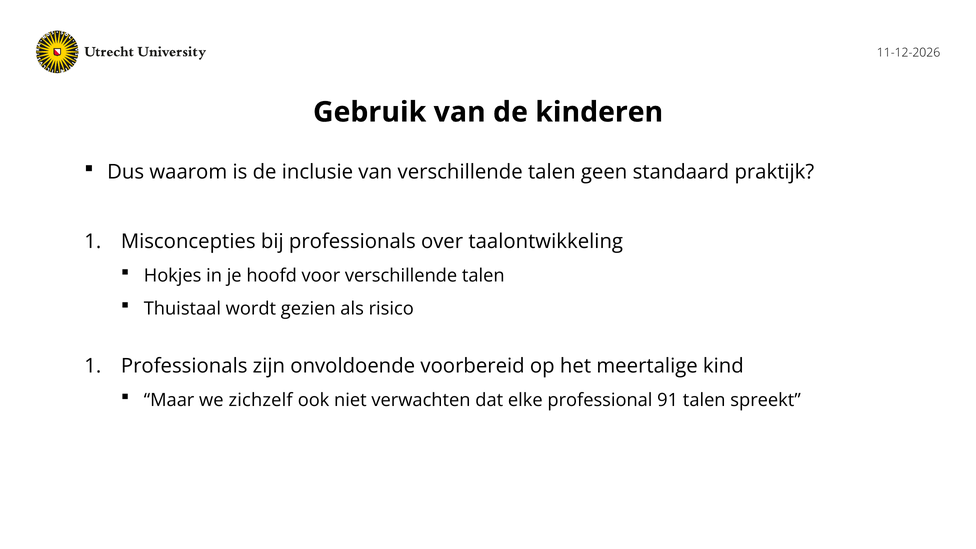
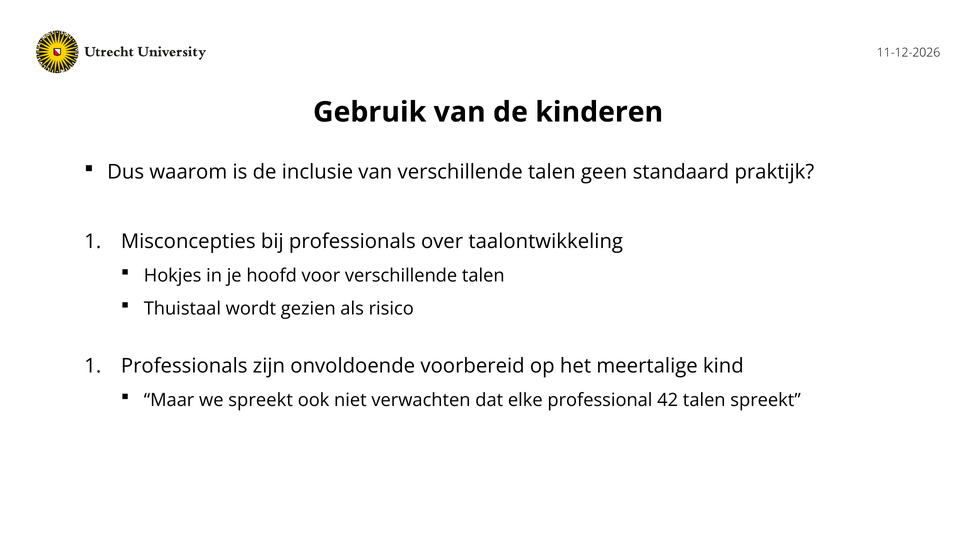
we zichzelf: zichzelf -> spreekt
91: 91 -> 42
